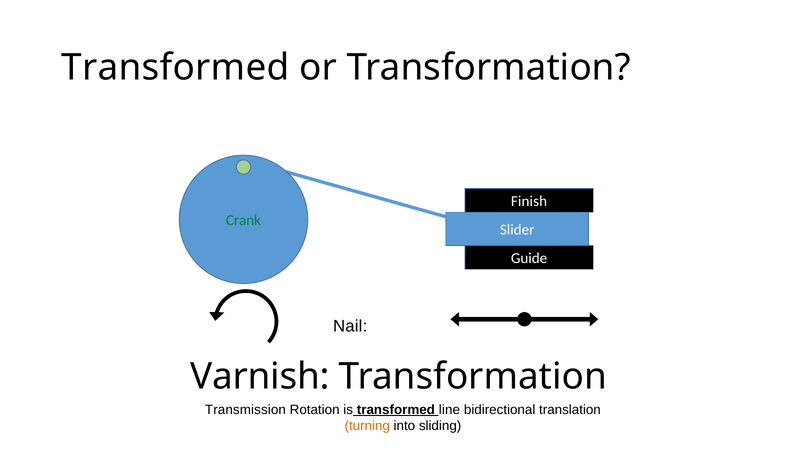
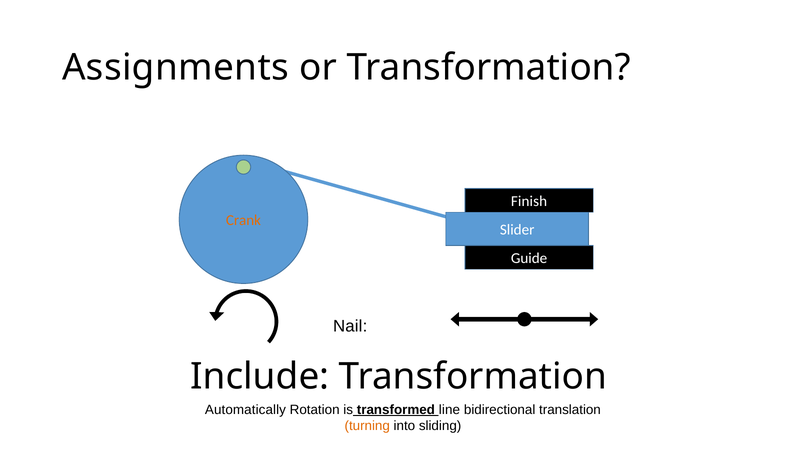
Transformed at (176, 68): Transformed -> Assignments
Crank colour: green -> orange
Varnish: Varnish -> Include
Transmission: Transmission -> Automatically
